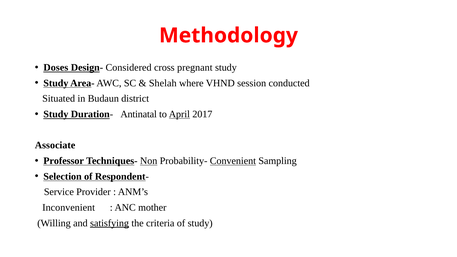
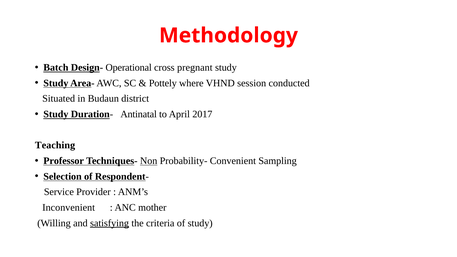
Doses: Doses -> Batch
Considered: Considered -> Operational
Shelah: Shelah -> Pottely
April underline: present -> none
Associate: Associate -> Teaching
Convenient underline: present -> none
